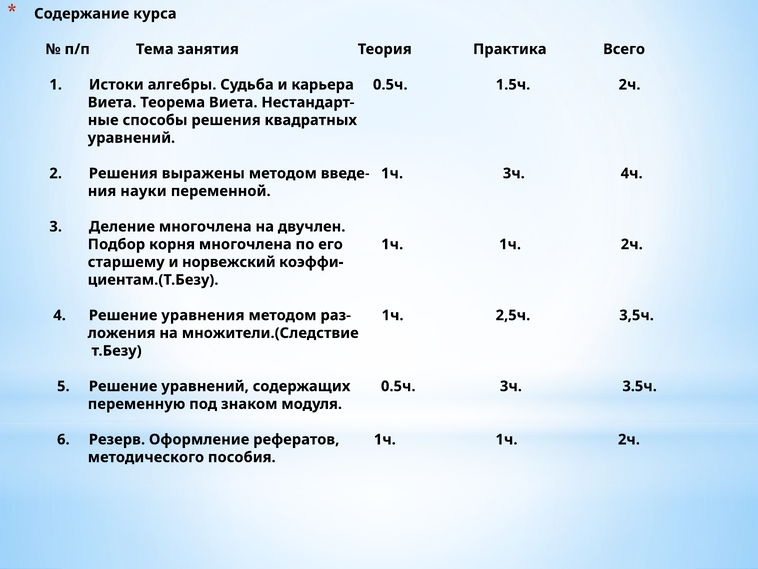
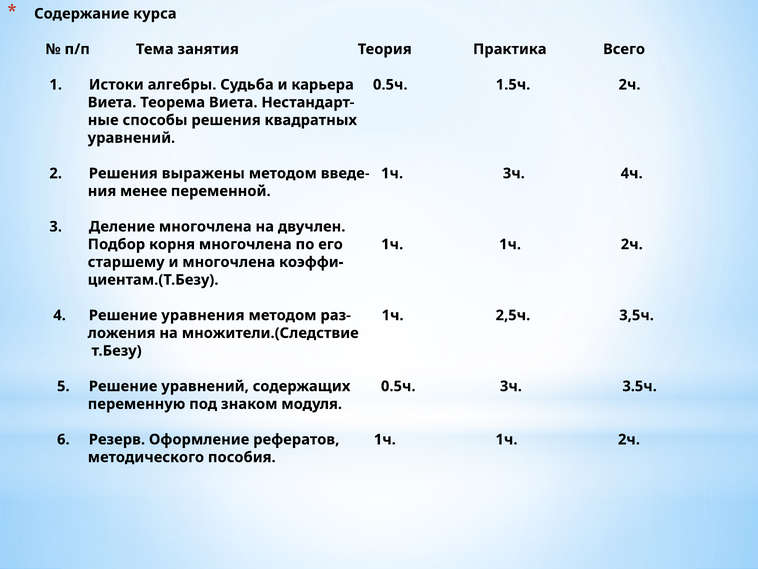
науки: науки -> менее
и норвежский: норвежский -> многочлена
